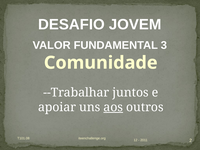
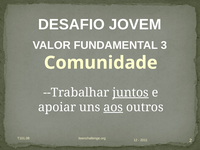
juntos underline: none -> present
